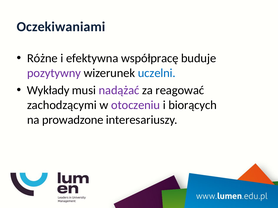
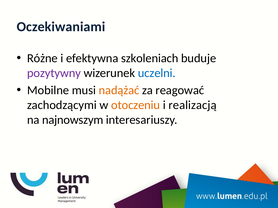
współpracę: współpracę -> szkoleniach
Wykłady: Wykłady -> Mobilne
nadążać colour: purple -> orange
otoczeniu colour: purple -> orange
biorących: biorących -> realizacją
prowadzone: prowadzone -> najnowszym
